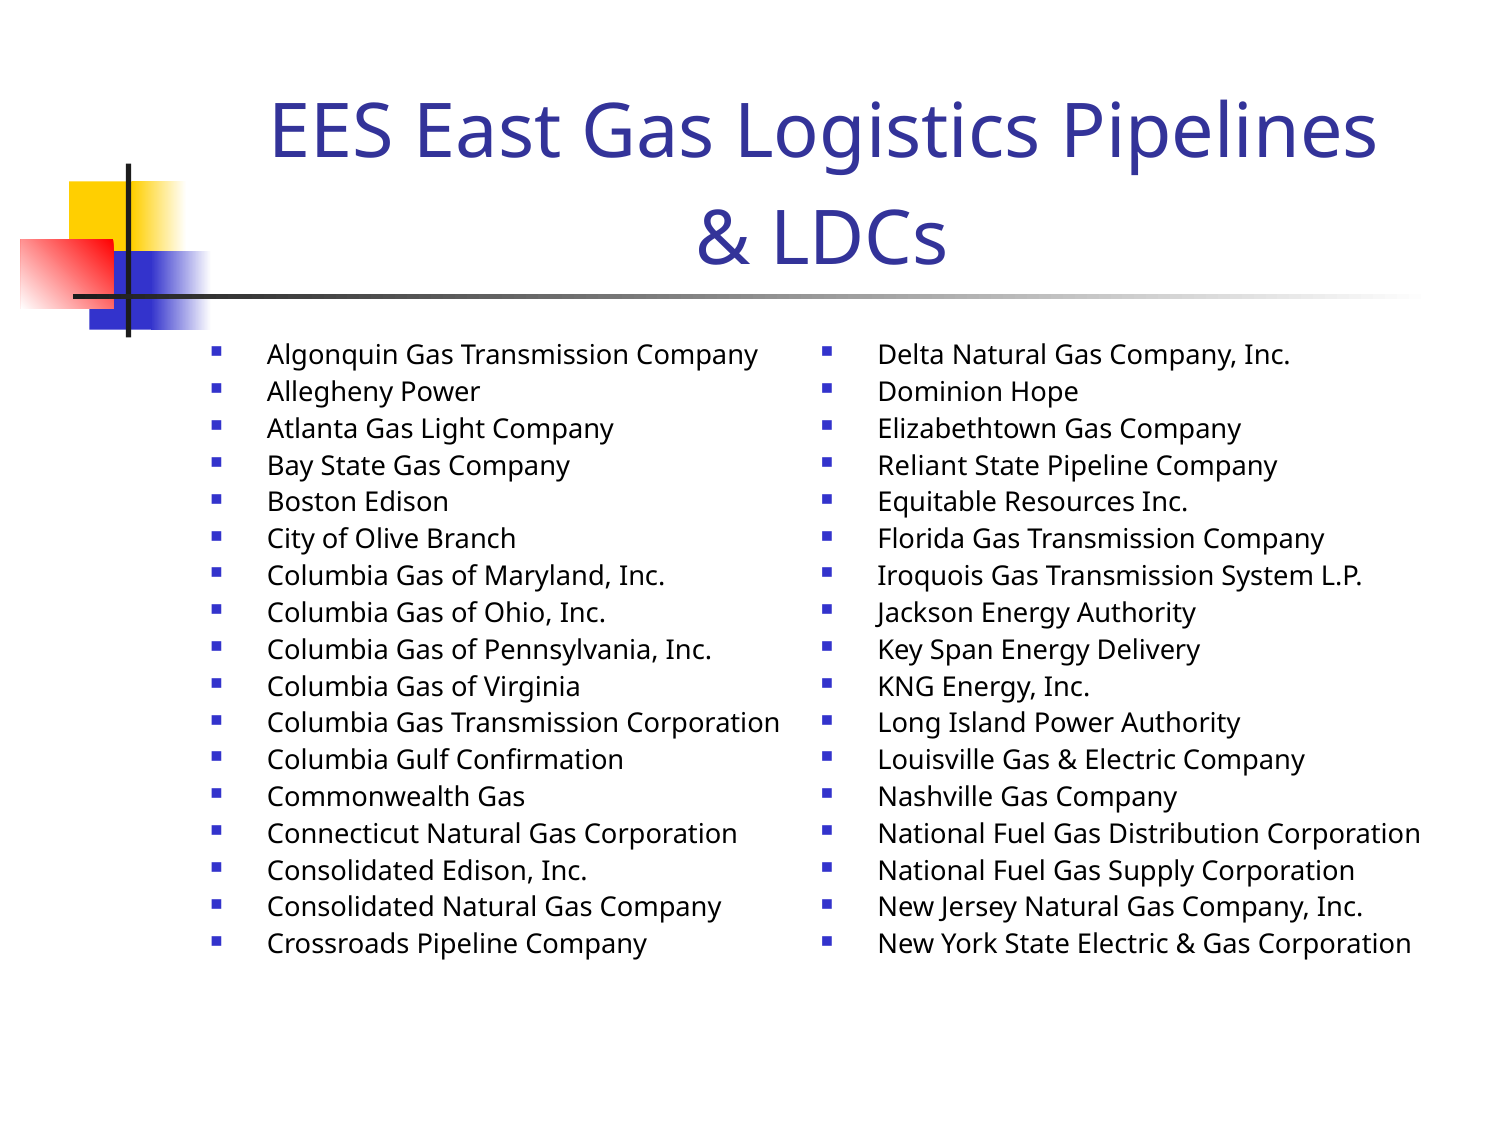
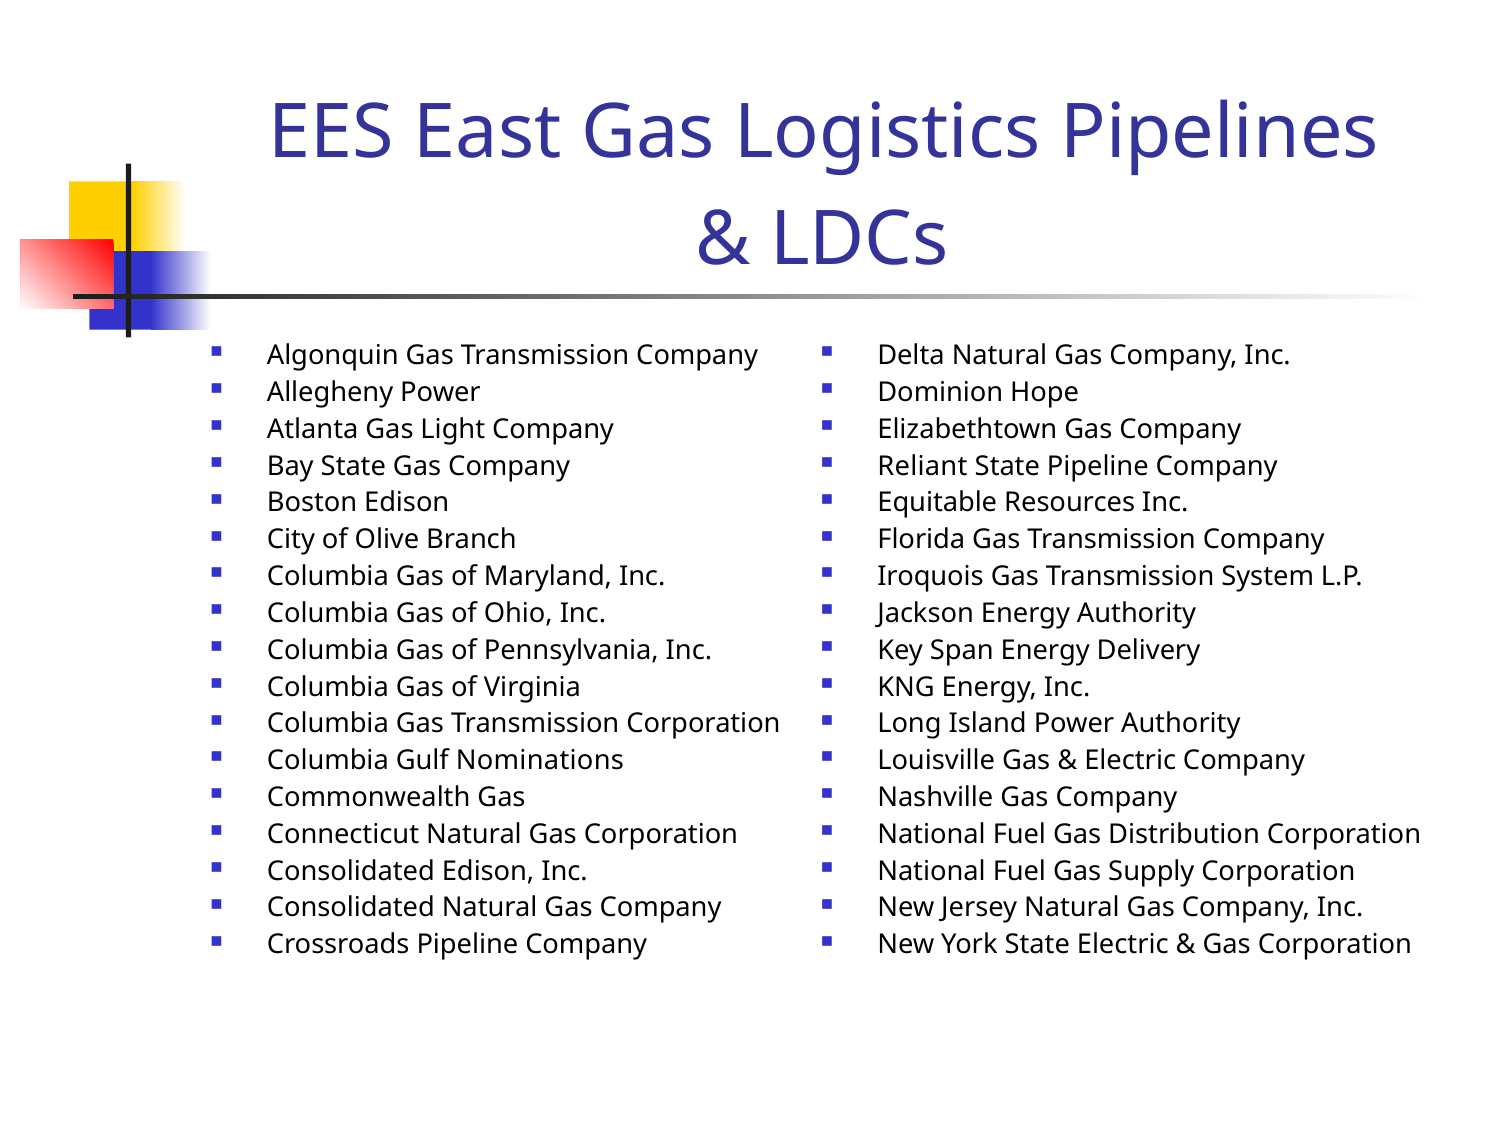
Confirmation: Confirmation -> Nominations
